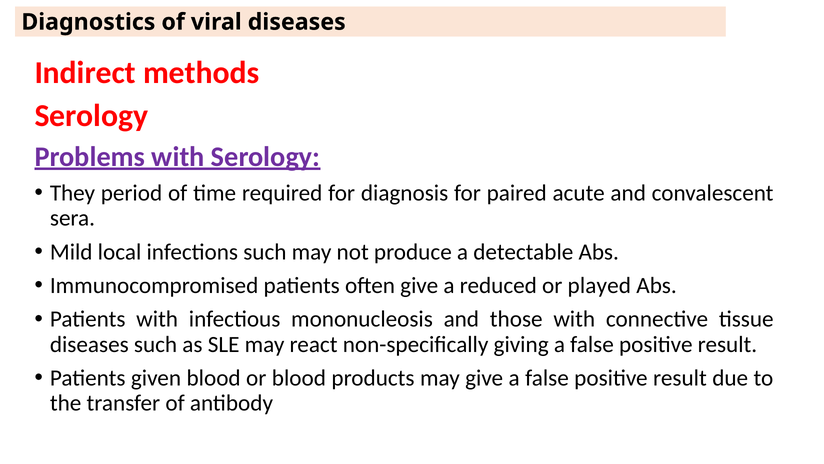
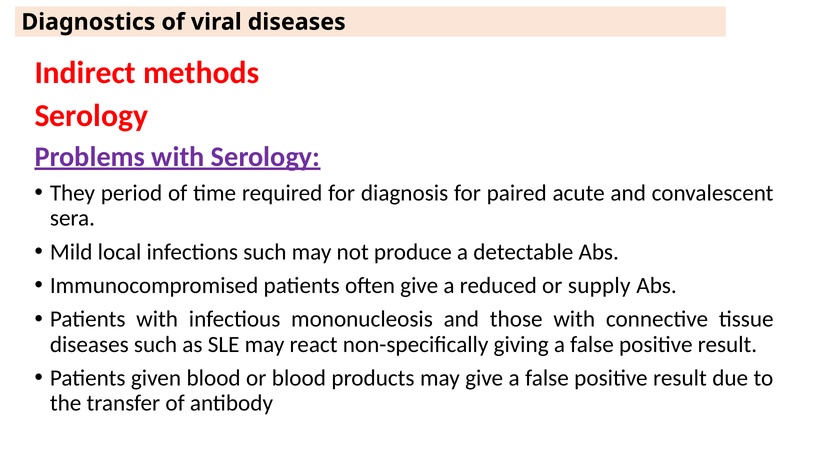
played: played -> supply
